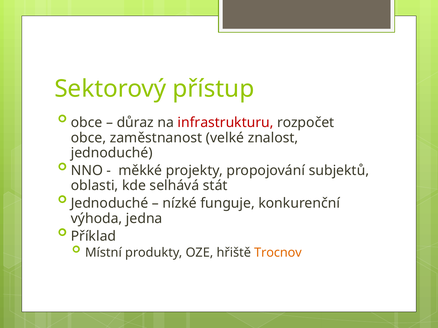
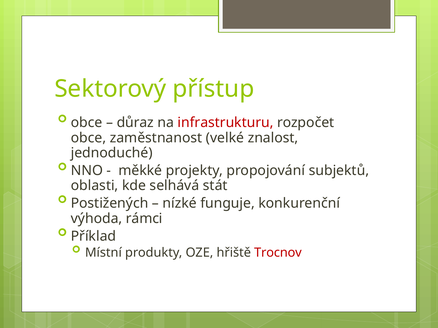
Jednoduché at (110, 204): Jednoduché -> Postižených
jedna: jedna -> rámci
Trocnov colour: orange -> red
